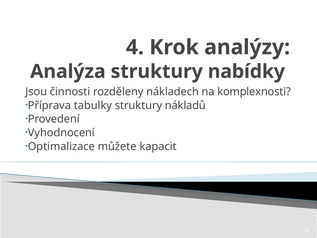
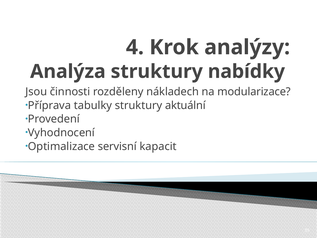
komplexnosti: komplexnosti -> modularizace
nákladů: nákladů -> aktuální
můžete: můžete -> servisní
